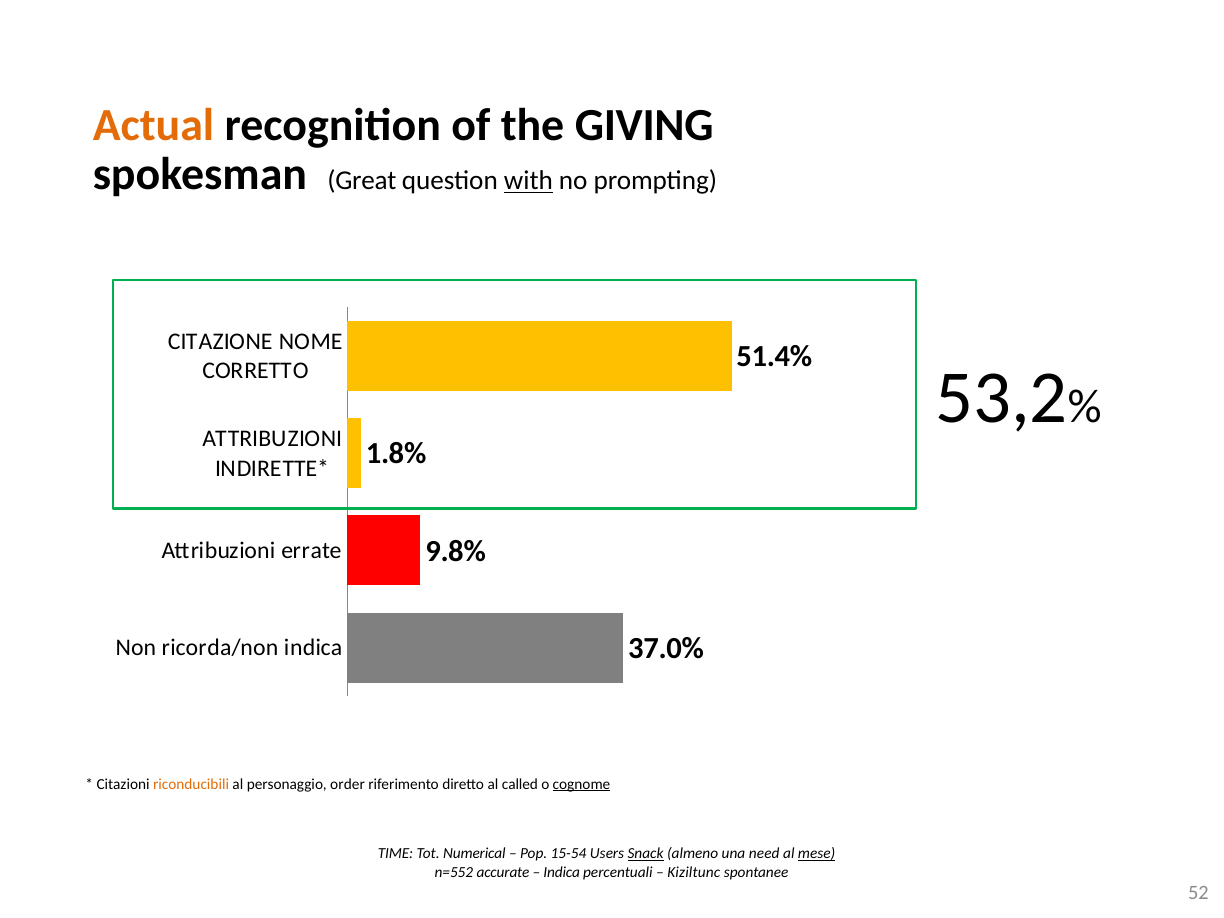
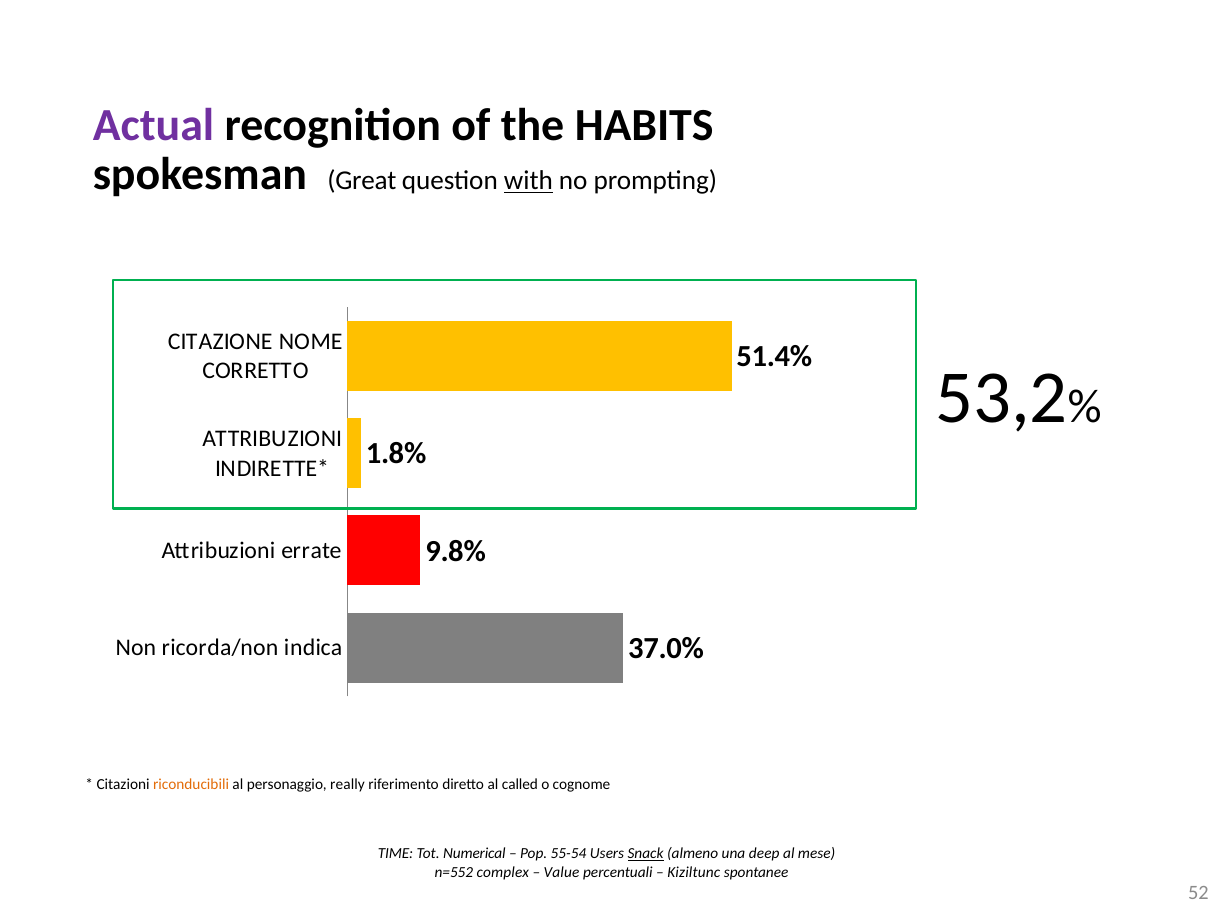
Actual colour: orange -> purple
GIVING: GIVING -> HABITS
order: order -> really
cognome underline: present -> none
15-54: 15-54 -> 55-54
need: need -> deep
mese underline: present -> none
accurate: accurate -> complex
Indica at (562, 872): Indica -> Value
